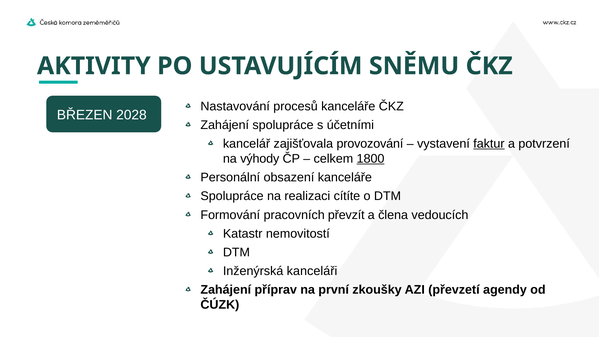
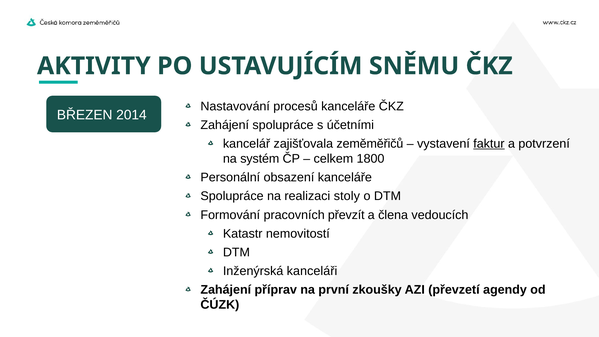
2028: 2028 -> 2014
provozování: provozování -> zeměměřičů
výhody: výhody -> systém
1800 underline: present -> none
cítíte: cítíte -> stoly
